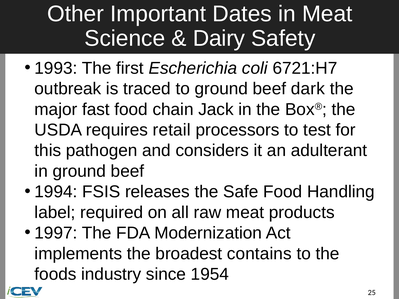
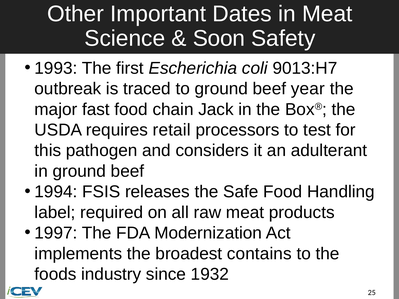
Dairy: Dairy -> Soon
6721:H7: 6721:H7 -> 9013:H7
dark: dark -> year
1954: 1954 -> 1932
